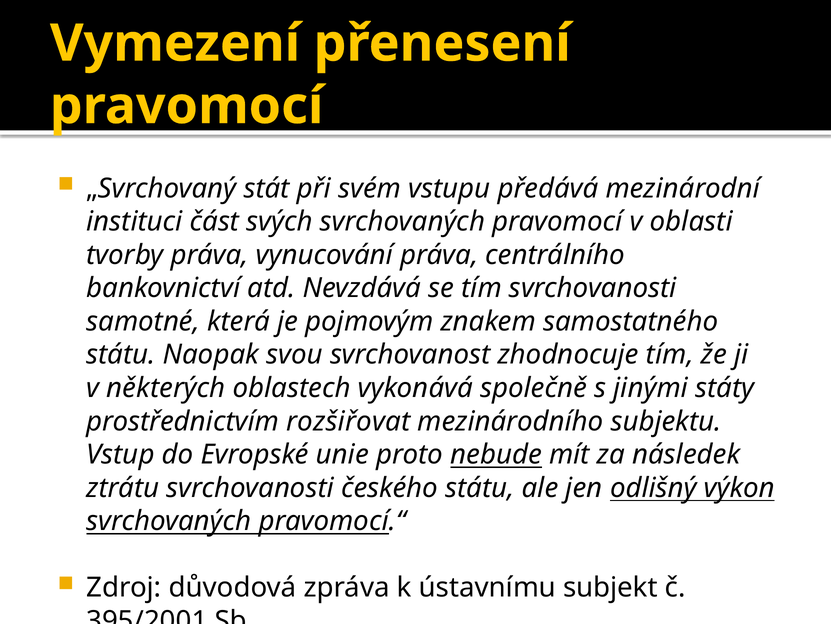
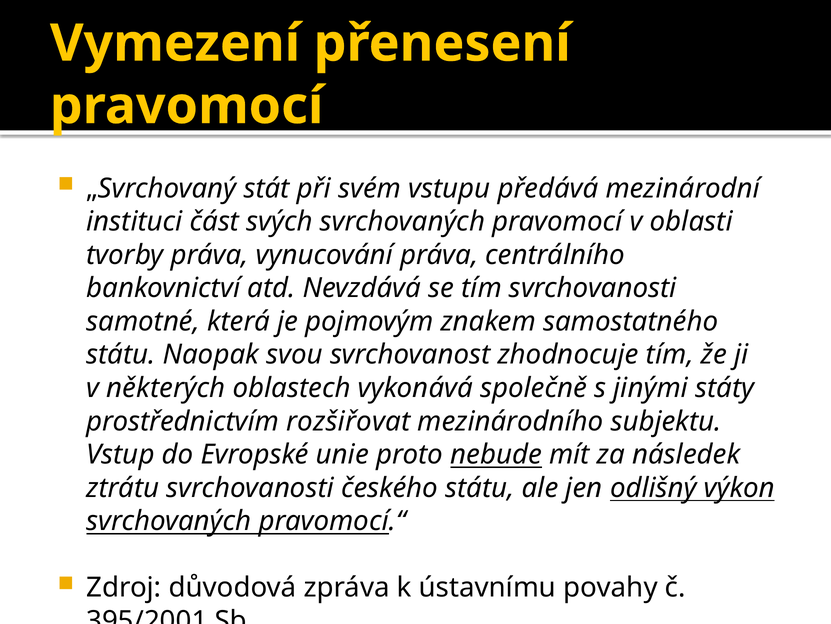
subjekt: subjekt -> povahy
